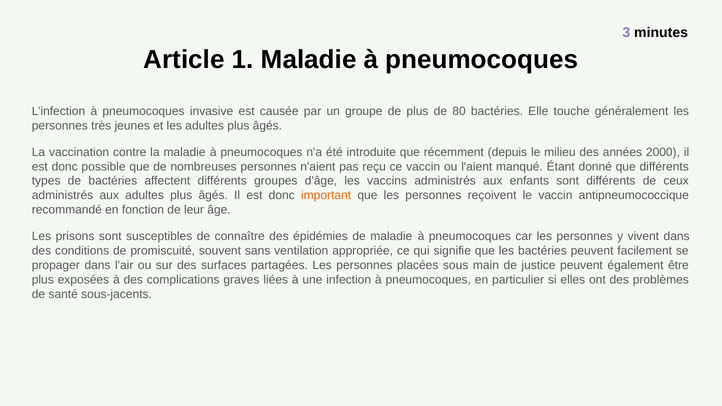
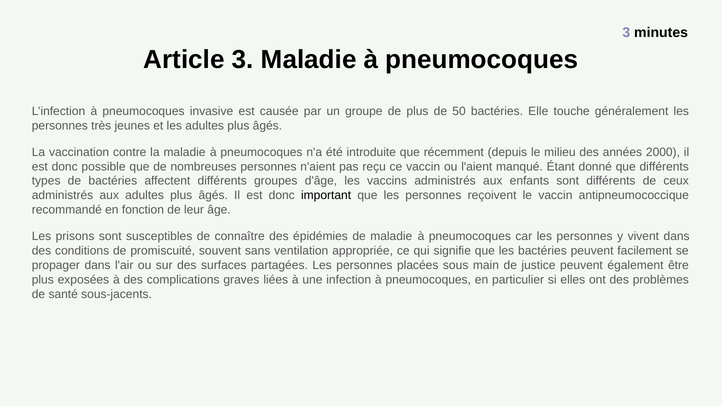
Article 1: 1 -> 3
80: 80 -> 50
important colour: orange -> black
